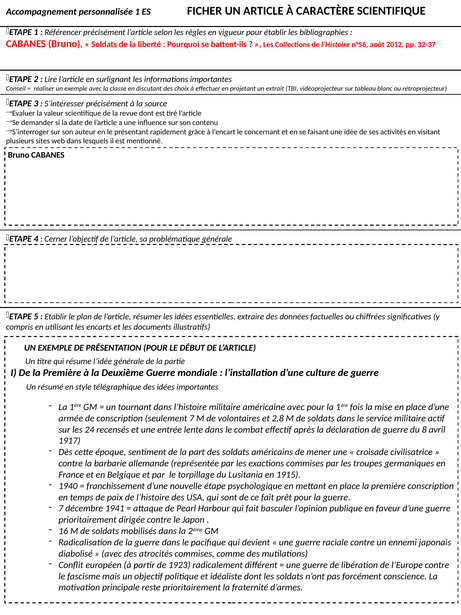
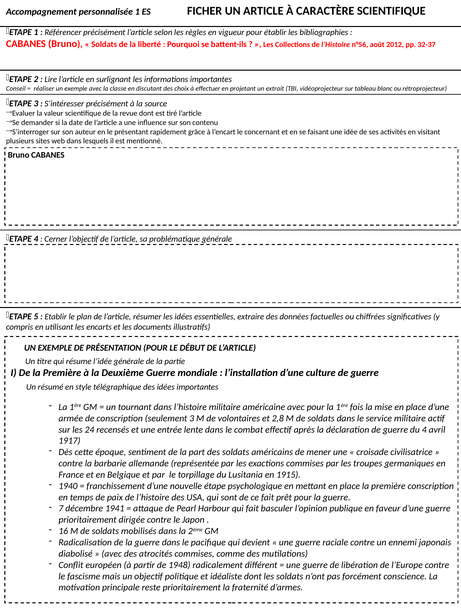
seulement 7: 7 -> 3
du 8: 8 -> 4
1923: 1923 -> 1948
